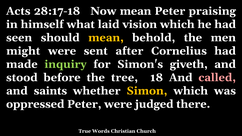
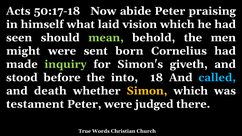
28:17-18: 28:17-18 -> 50:17-18
Now mean: mean -> abide
mean at (106, 38) colour: yellow -> light green
after: after -> born
tree: tree -> into
called colour: pink -> light blue
saints: saints -> death
oppressed: oppressed -> testament
